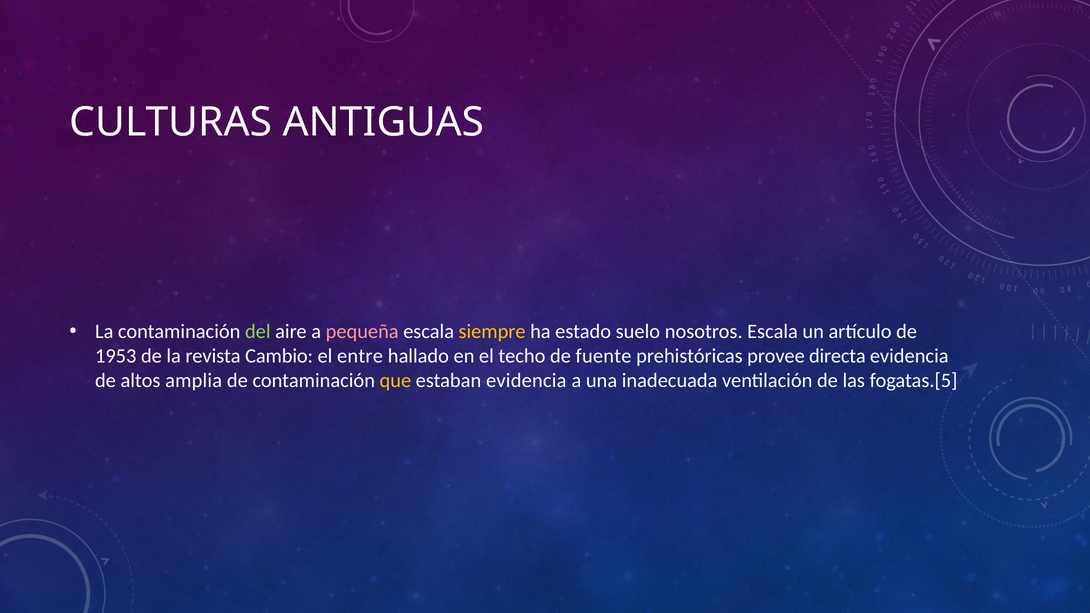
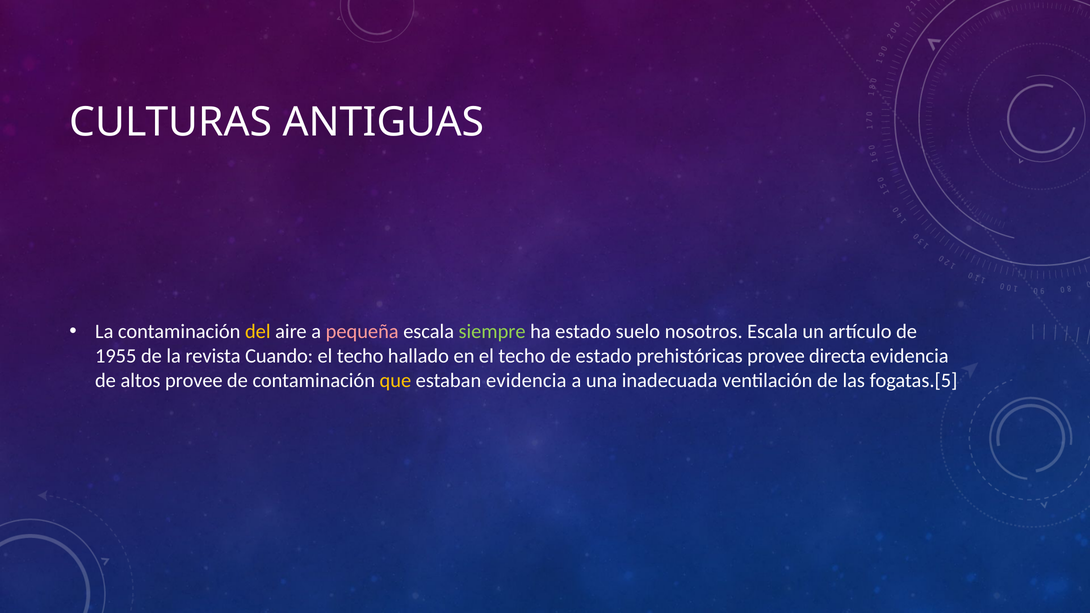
del colour: light green -> yellow
siempre colour: yellow -> light green
1953: 1953 -> 1955
Cambio: Cambio -> Cuando
entre at (360, 356): entre -> techo
de fuente: fuente -> estado
altos amplia: amplia -> provee
